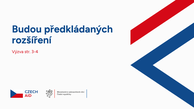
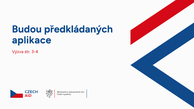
rozšíření: rozšíření -> aplikace
